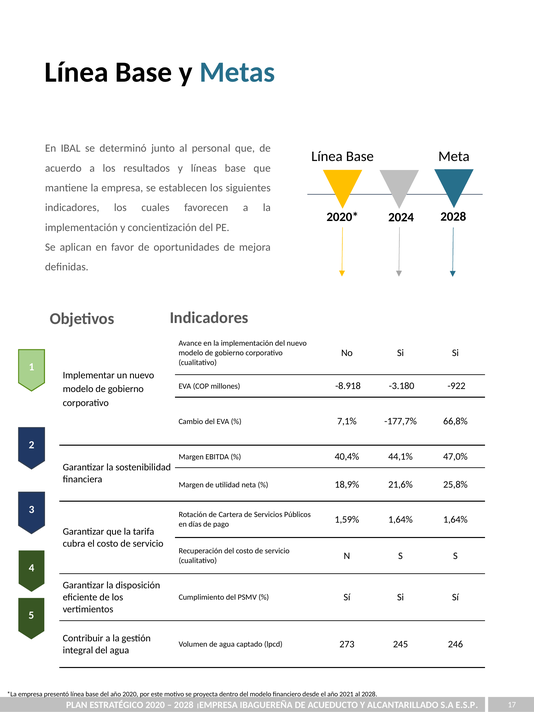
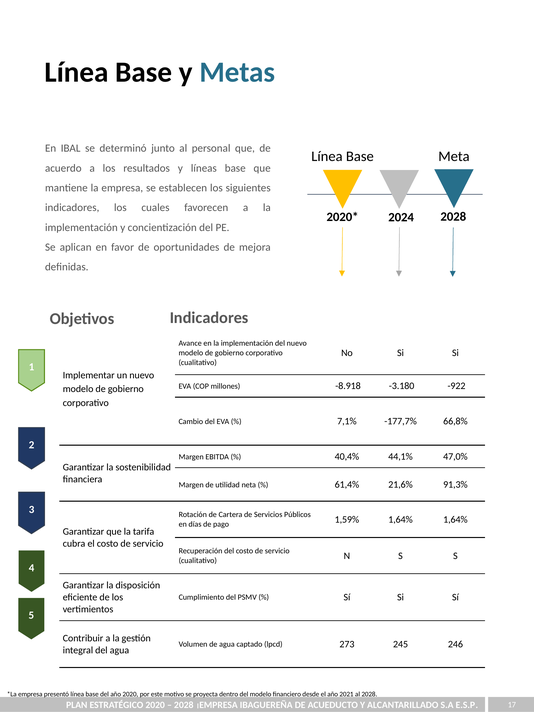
18,9%: 18,9% -> 61,4%
25,8%: 25,8% -> 91,3%
